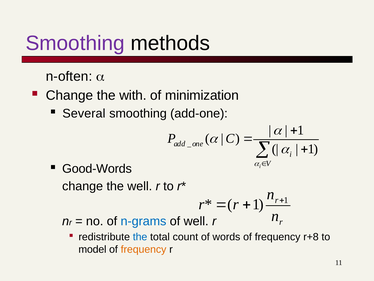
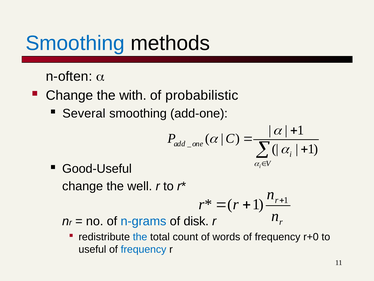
Smoothing at (75, 43) colour: purple -> blue
minimization: minimization -> probabilistic
Good-Words: Good-Words -> Good-Useful
of well: well -> disk
r+8: r+8 -> r+0
model: model -> useful
frequency at (144, 249) colour: orange -> blue
